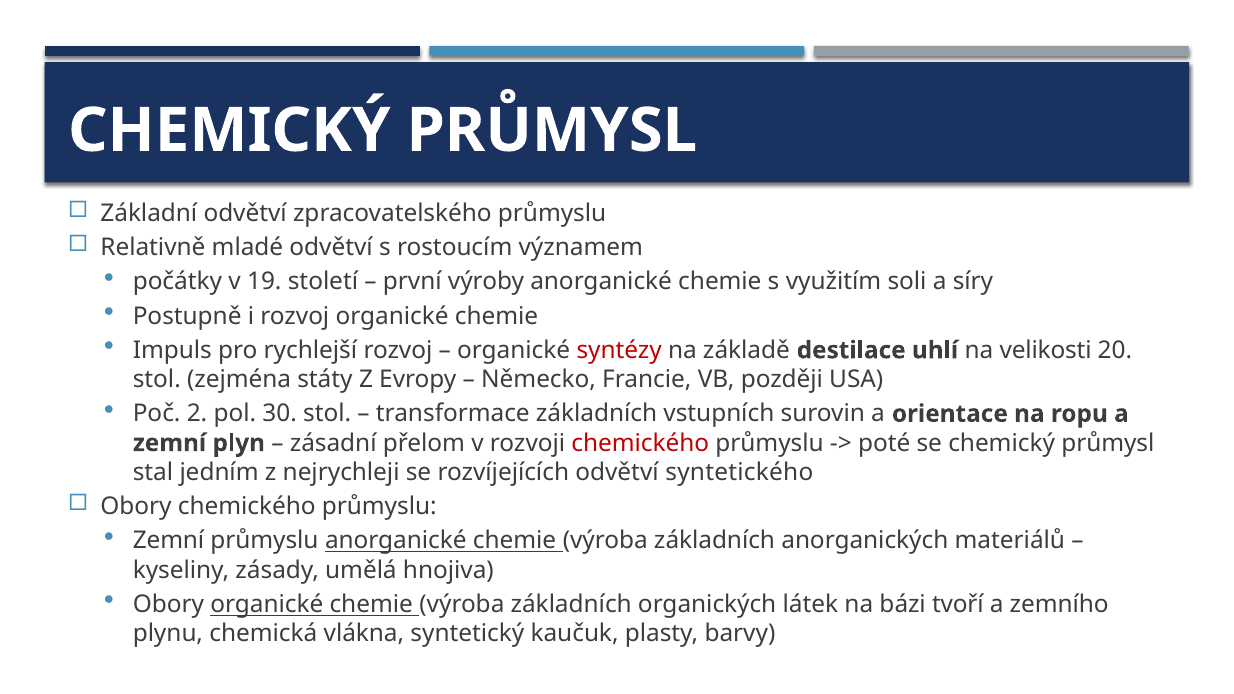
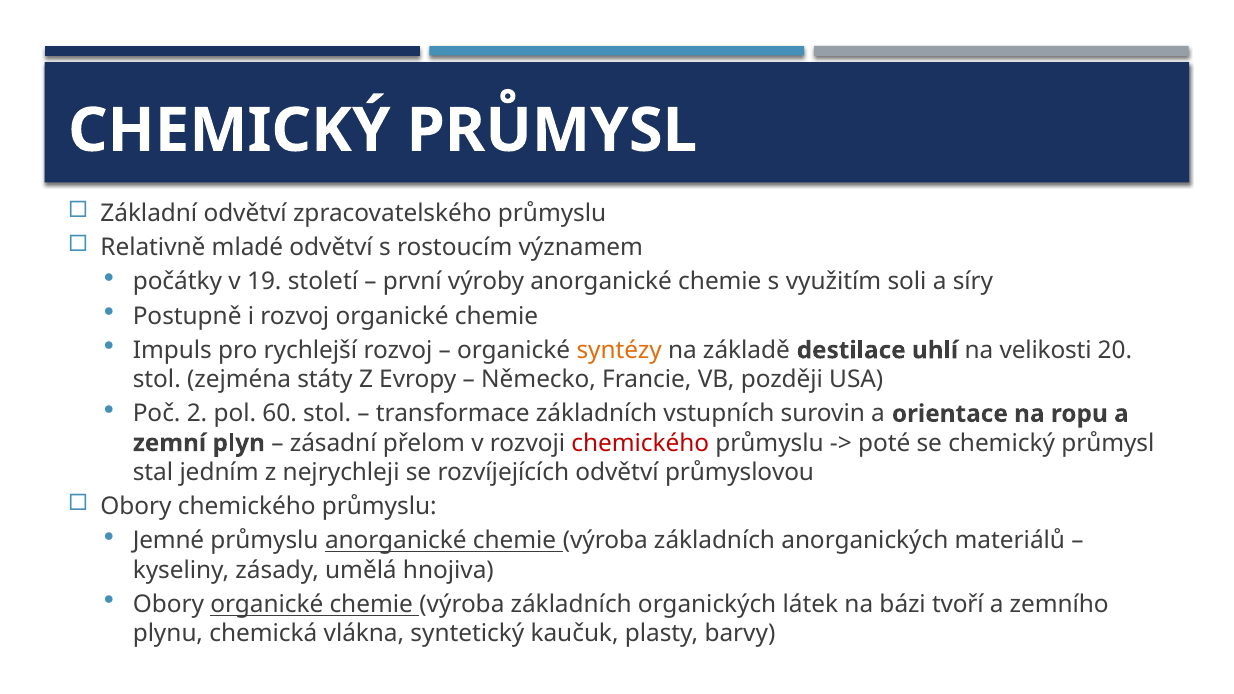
syntézy colour: red -> orange
30: 30 -> 60
syntetického: syntetického -> průmyslovou
Zemní at (169, 541): Zemní -> Jemné
